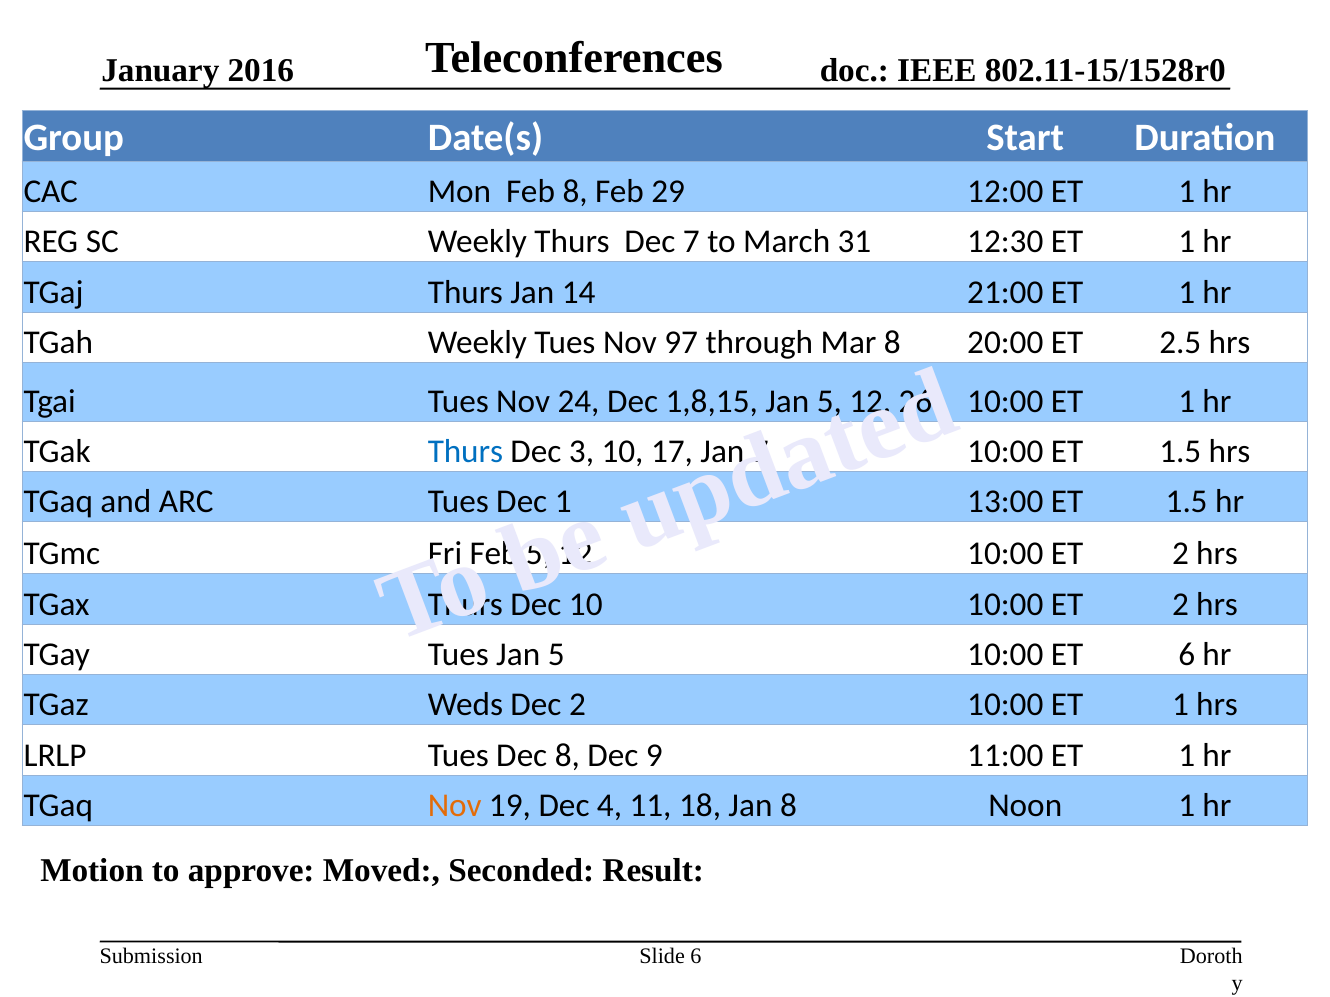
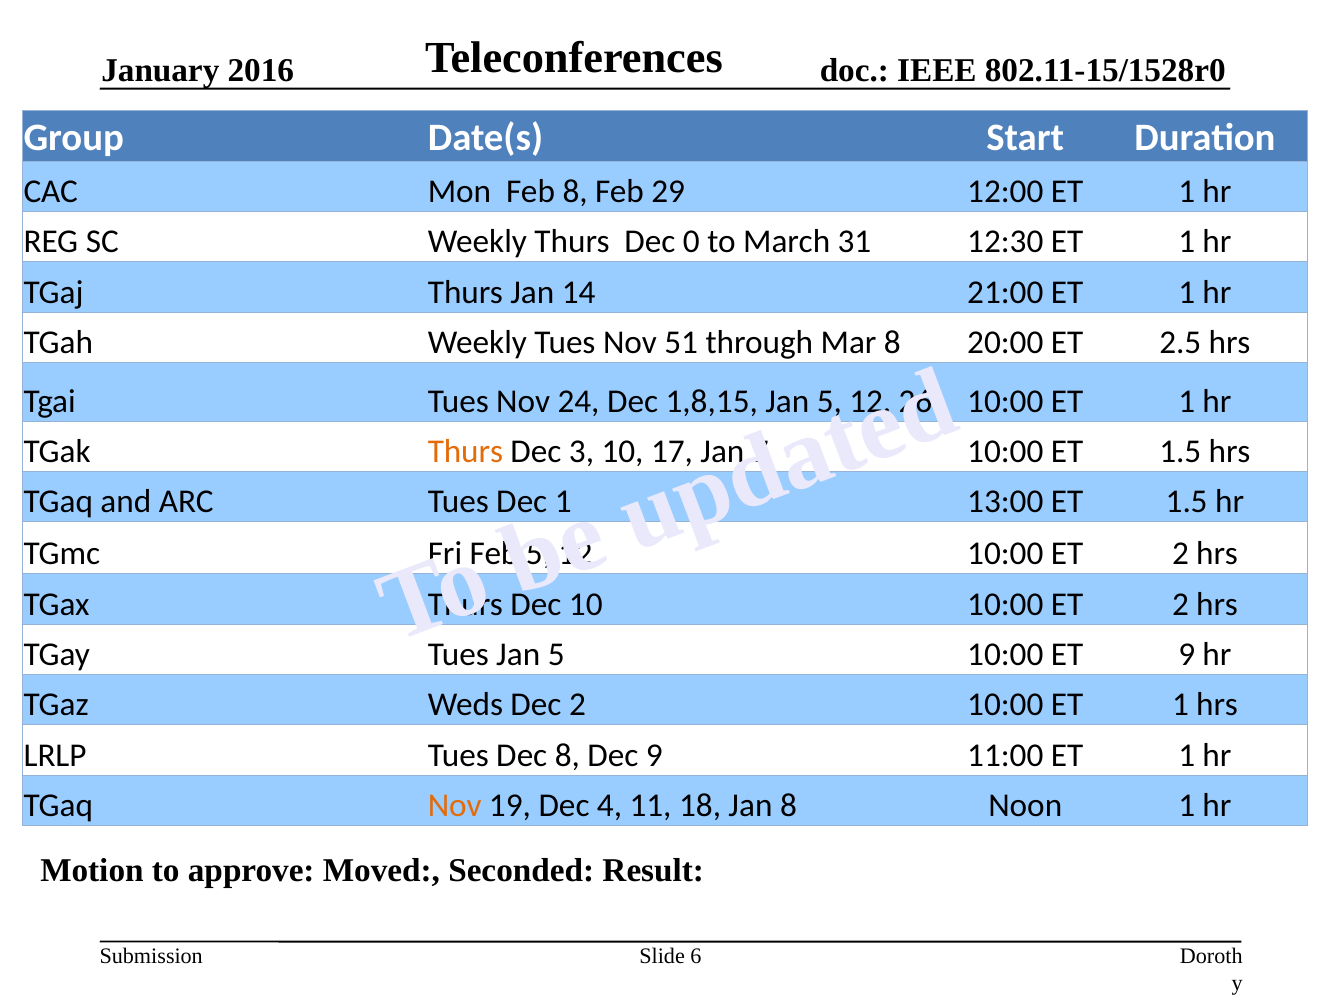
Dec 7: 7 -> 0
97: 97 -> 51
Thurs at (465, 452) colour: blue -> orange
ET 6: 6 -> 9
